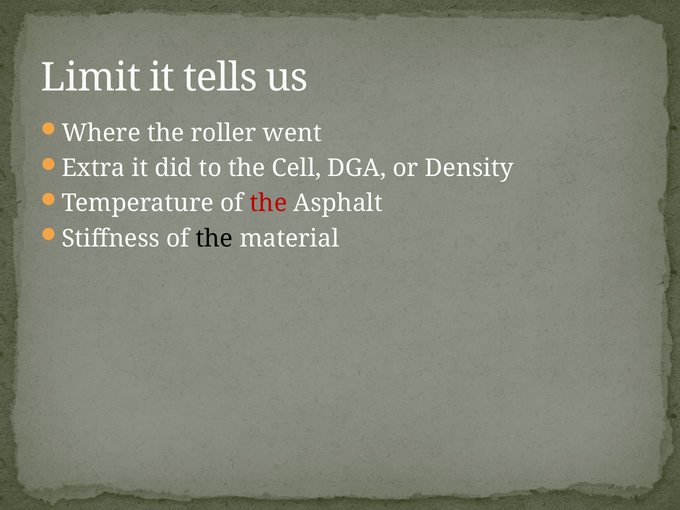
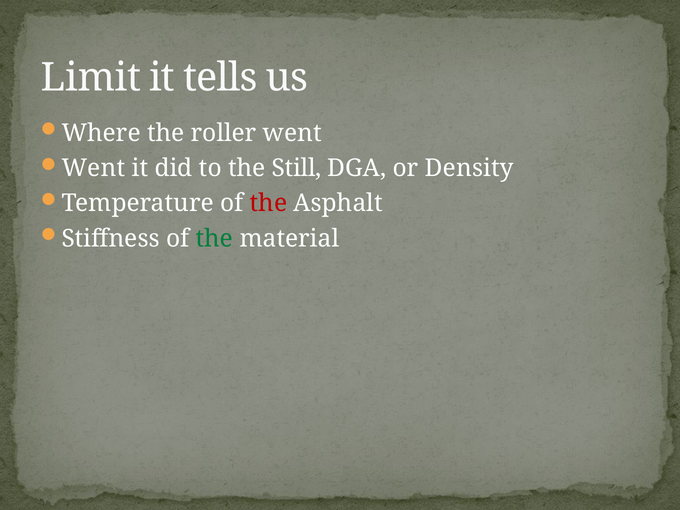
Extra at (93, 168): Extra -> Went
Cell: Cell -> Still
the at (214, 238) colour: black -> green
